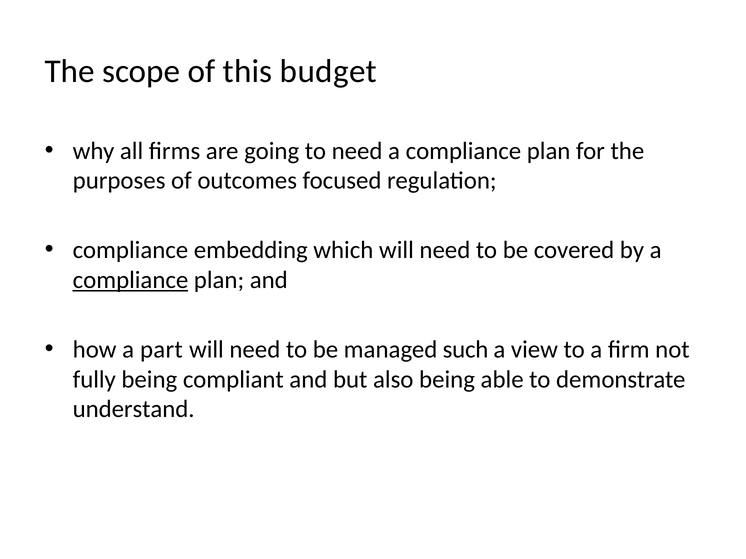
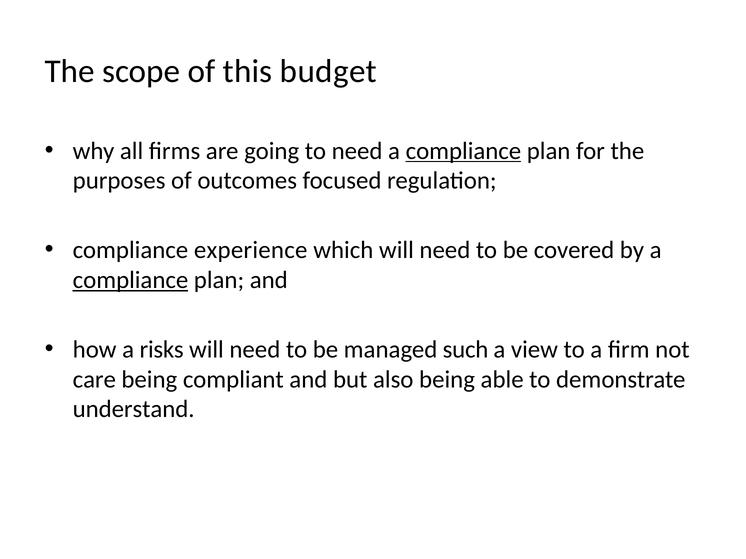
compliance at (463, 151) underline: none -> present
embedding: embedding -> experience
part: part -> risks
fully: fully -> care
